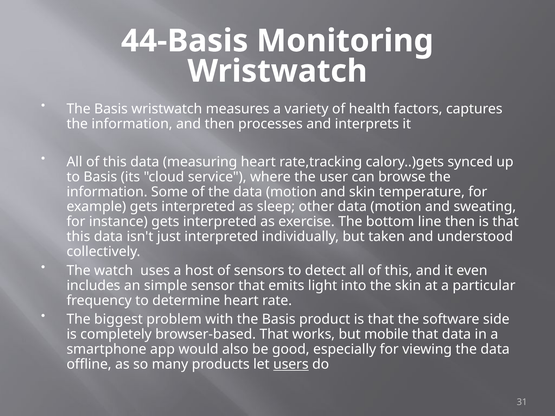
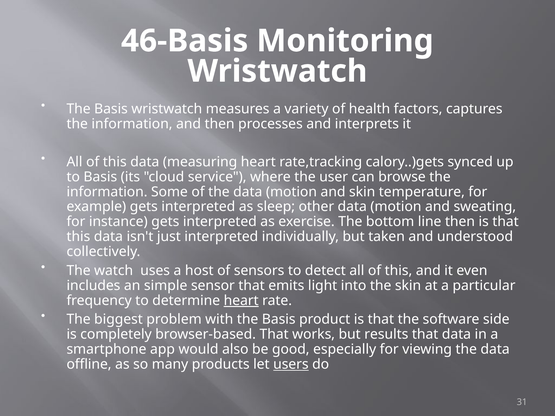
44-Basis: 44-Basis -> 46-Basis
heart at (241, 301) underline: none -> present
mobile: mobile -> results
